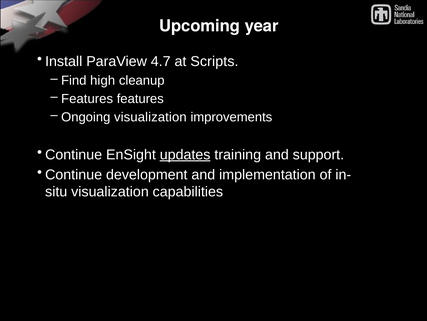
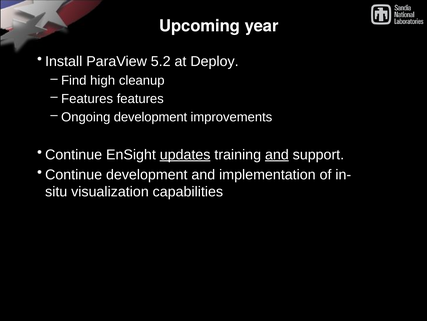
4.7: 4.7 -> 5.2
Scripts: Scripts -> Deploy
Ongoing visualization: visualization -> development
and at (277, 154) underline: none -> present
